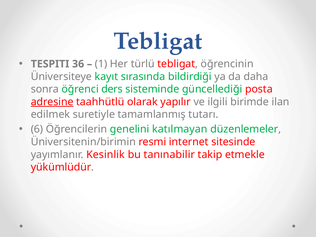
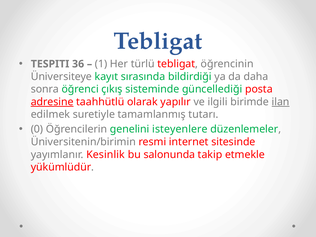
ders: ders -> çıkış
ilan underline: none -> present
6: 6 -> 0
katılmayan: katılmayan -> isteyenlere
tanınabilir: tanınabilir -> salonunda
